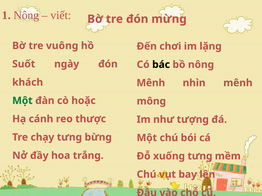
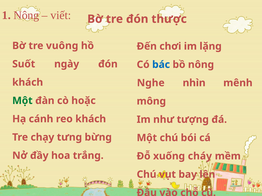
mừng: mừng -> thược
bác colour: black -> blue
Mênh at (151, 83): Mênh -> Nghe
reo thược: thược -> khách
xuống tưng: tưng -> cháy
